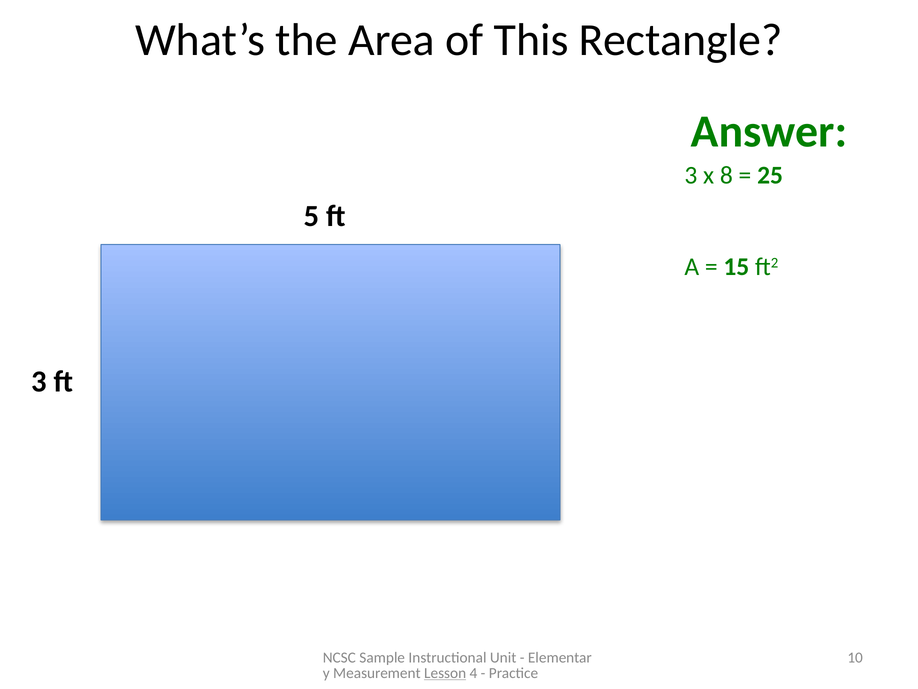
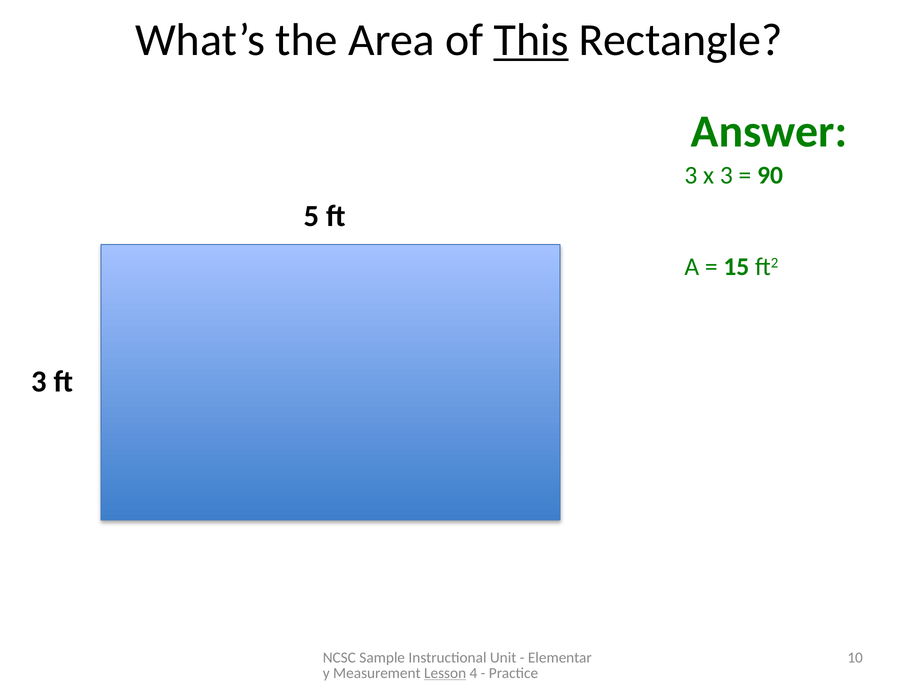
This underline: none -> present
x 8: 8 -> 3
25: 25 -> 90
